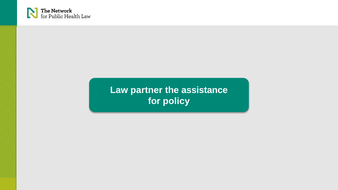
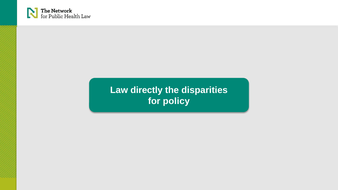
partner: partner -> directly
assistance: assistance -> disparities
